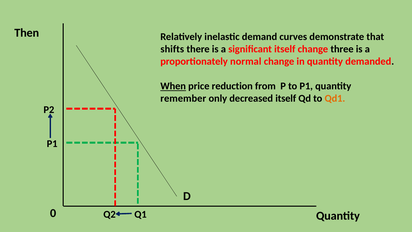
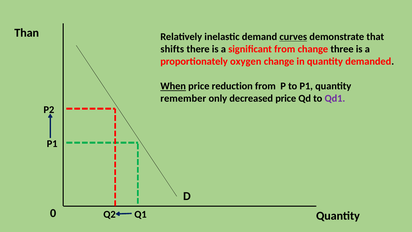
Then: Then -> Than
curves underline: none -> present
significant itself: itself -> from
normal: normal -> oxygen
decreased itself: itself -> price
Qd1 colour: orange -> purple
